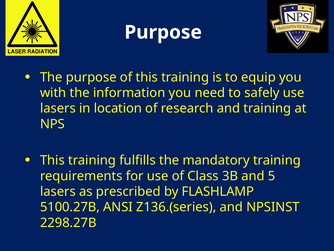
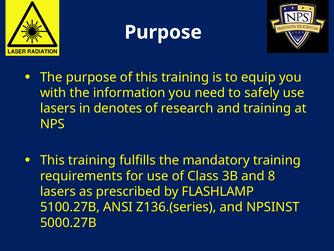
location: location -> denotes
5: 5 -> 8
2298.27B: 2298.27B -> 5000.27B
